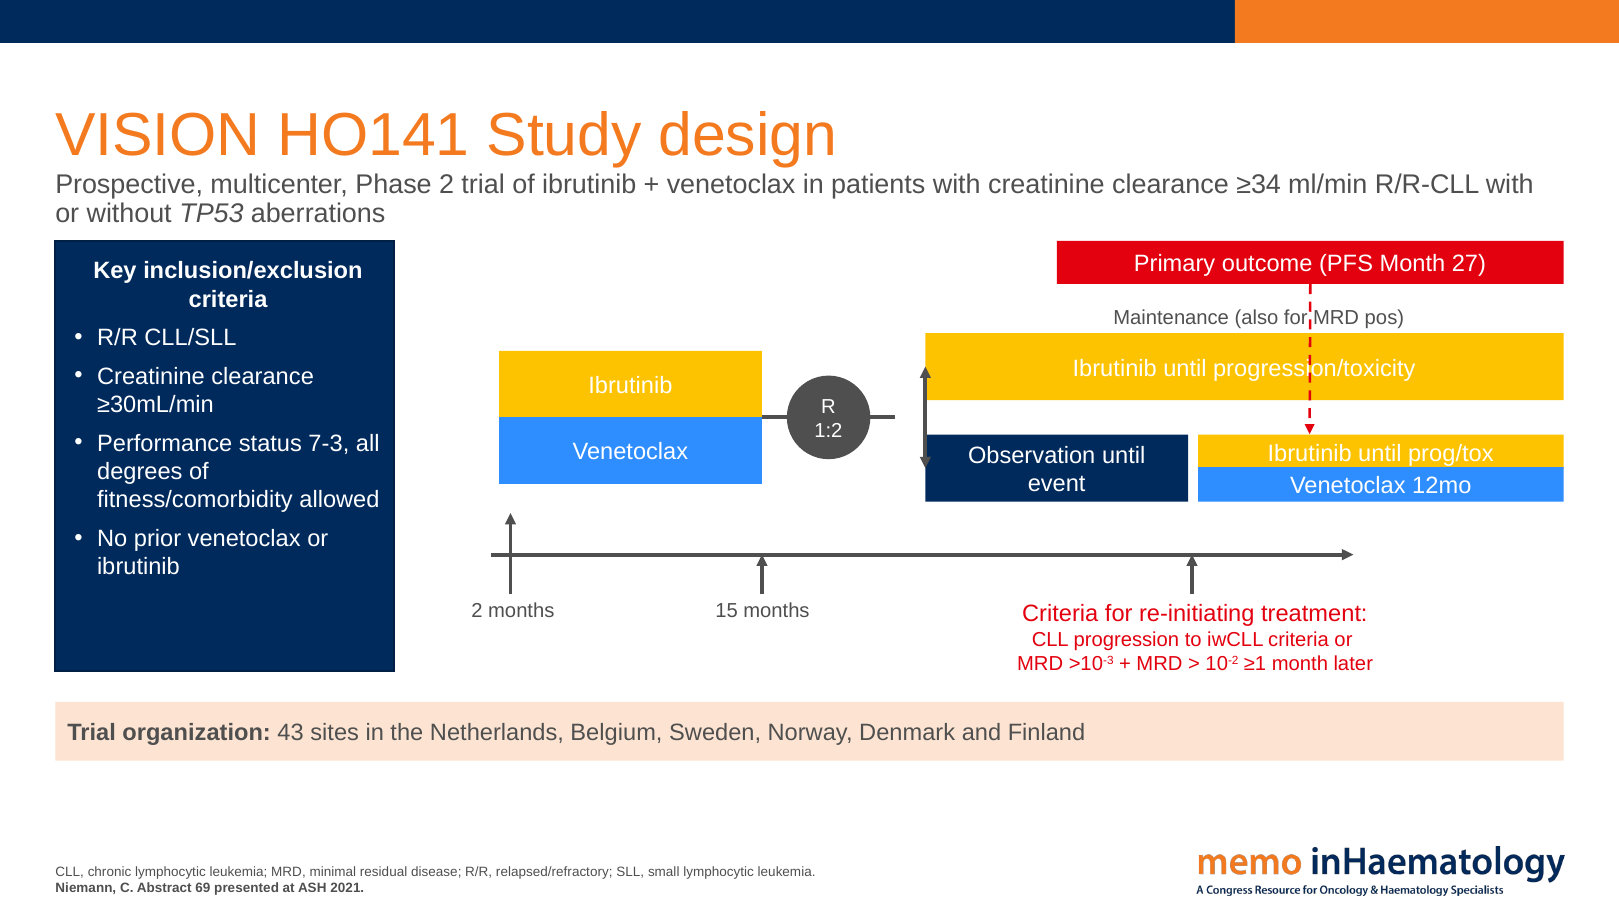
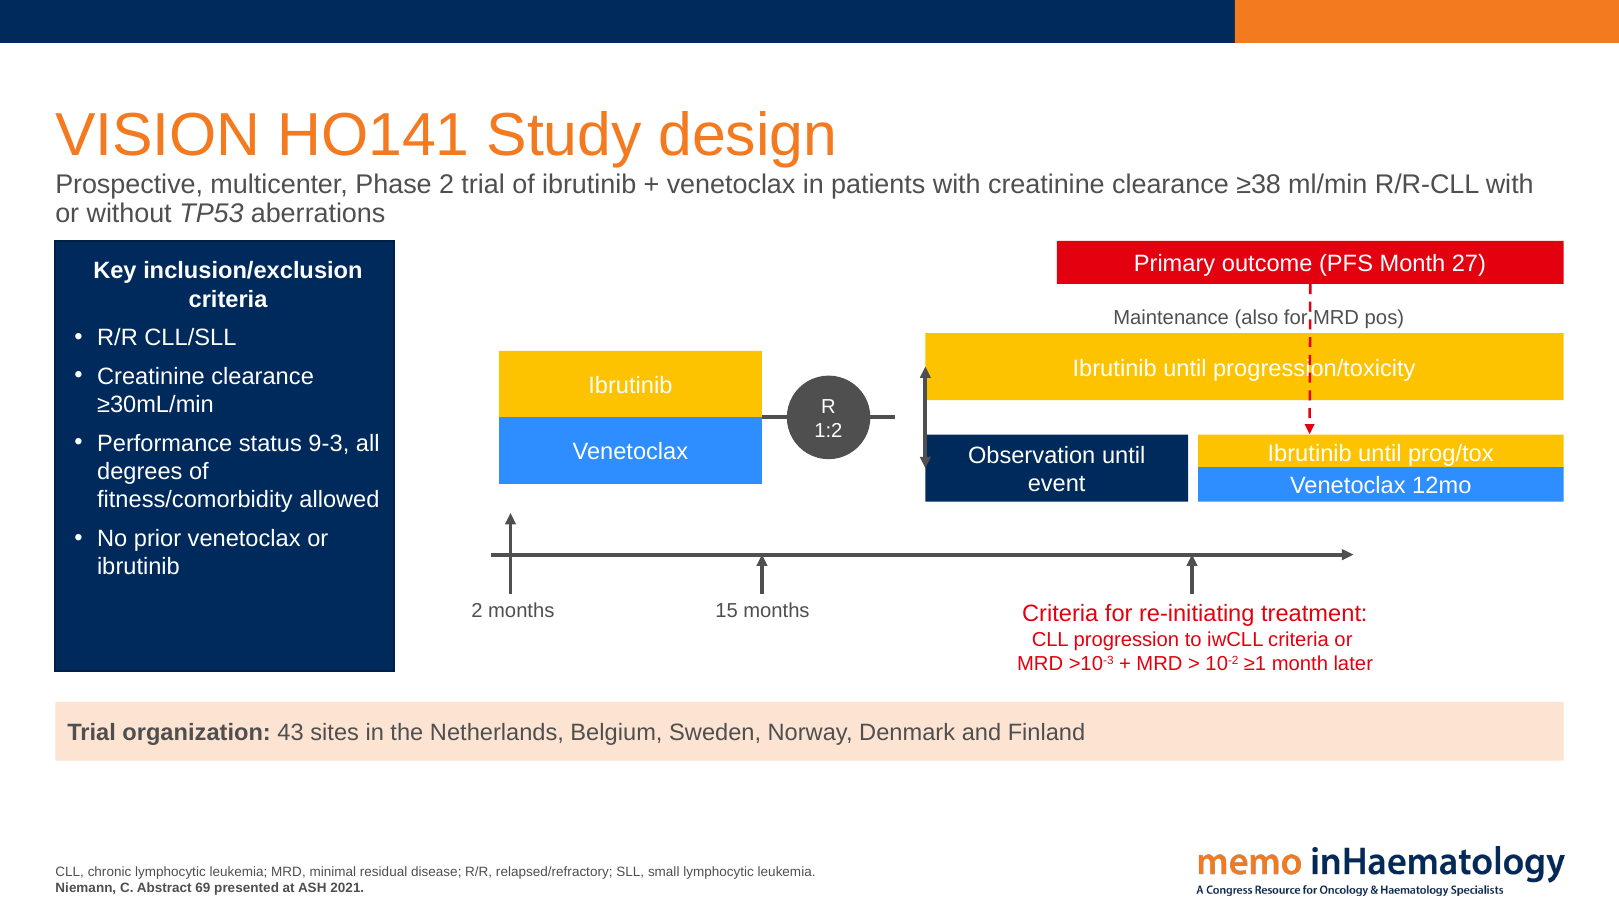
≥34: ≥34 -> ≥38
7-3: 7-3 -> 9-3
